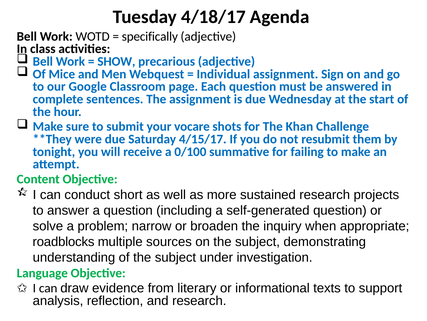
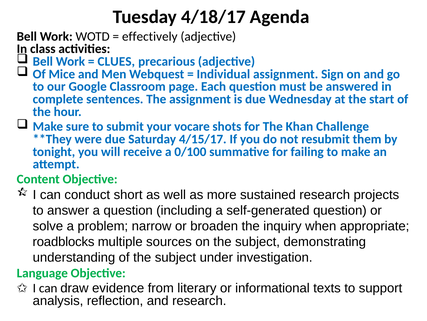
specifically: specifically -> effectively
SHOW: SHOW -> CLUES
